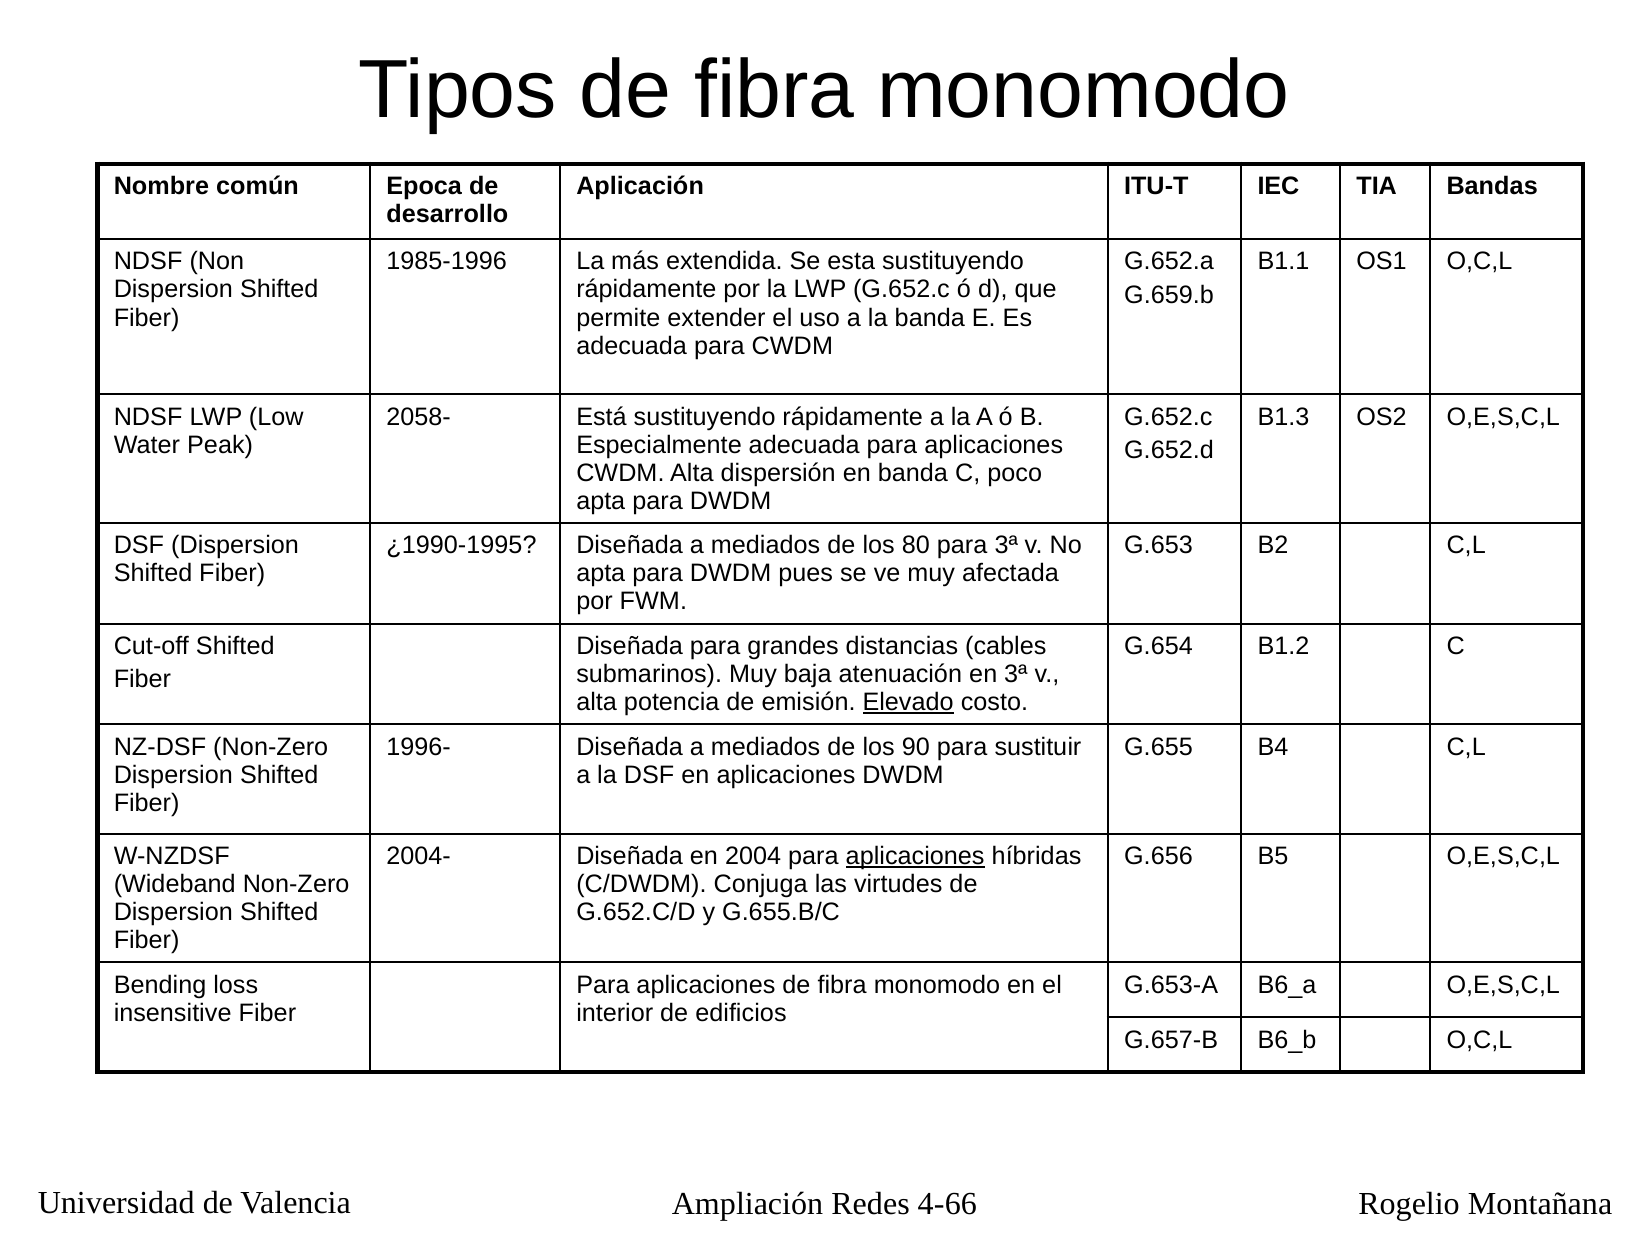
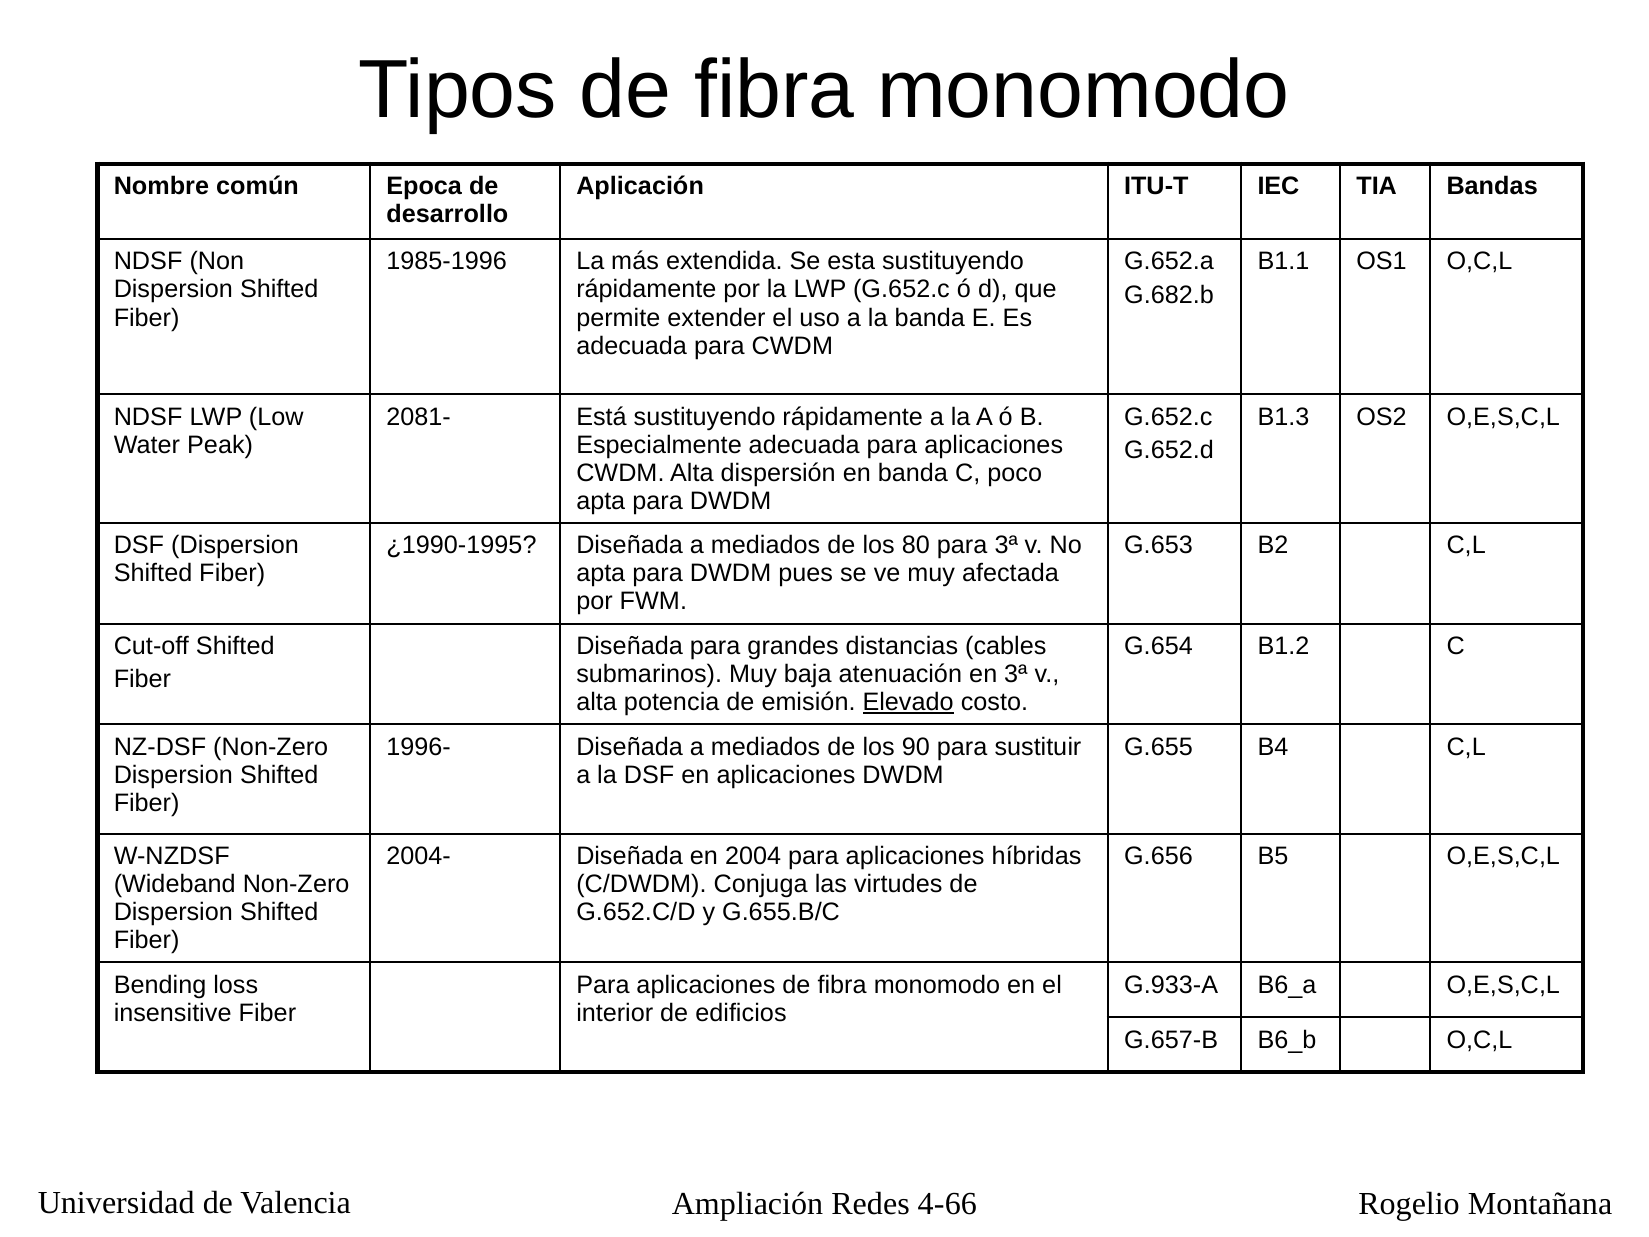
G.659.b: G.659.b -> G.682.b
2058-: 2058- -> 2081-
aplicaciones at (915, 856) underline: present -> none
G.653-A: G.653-A -> G.933-A
